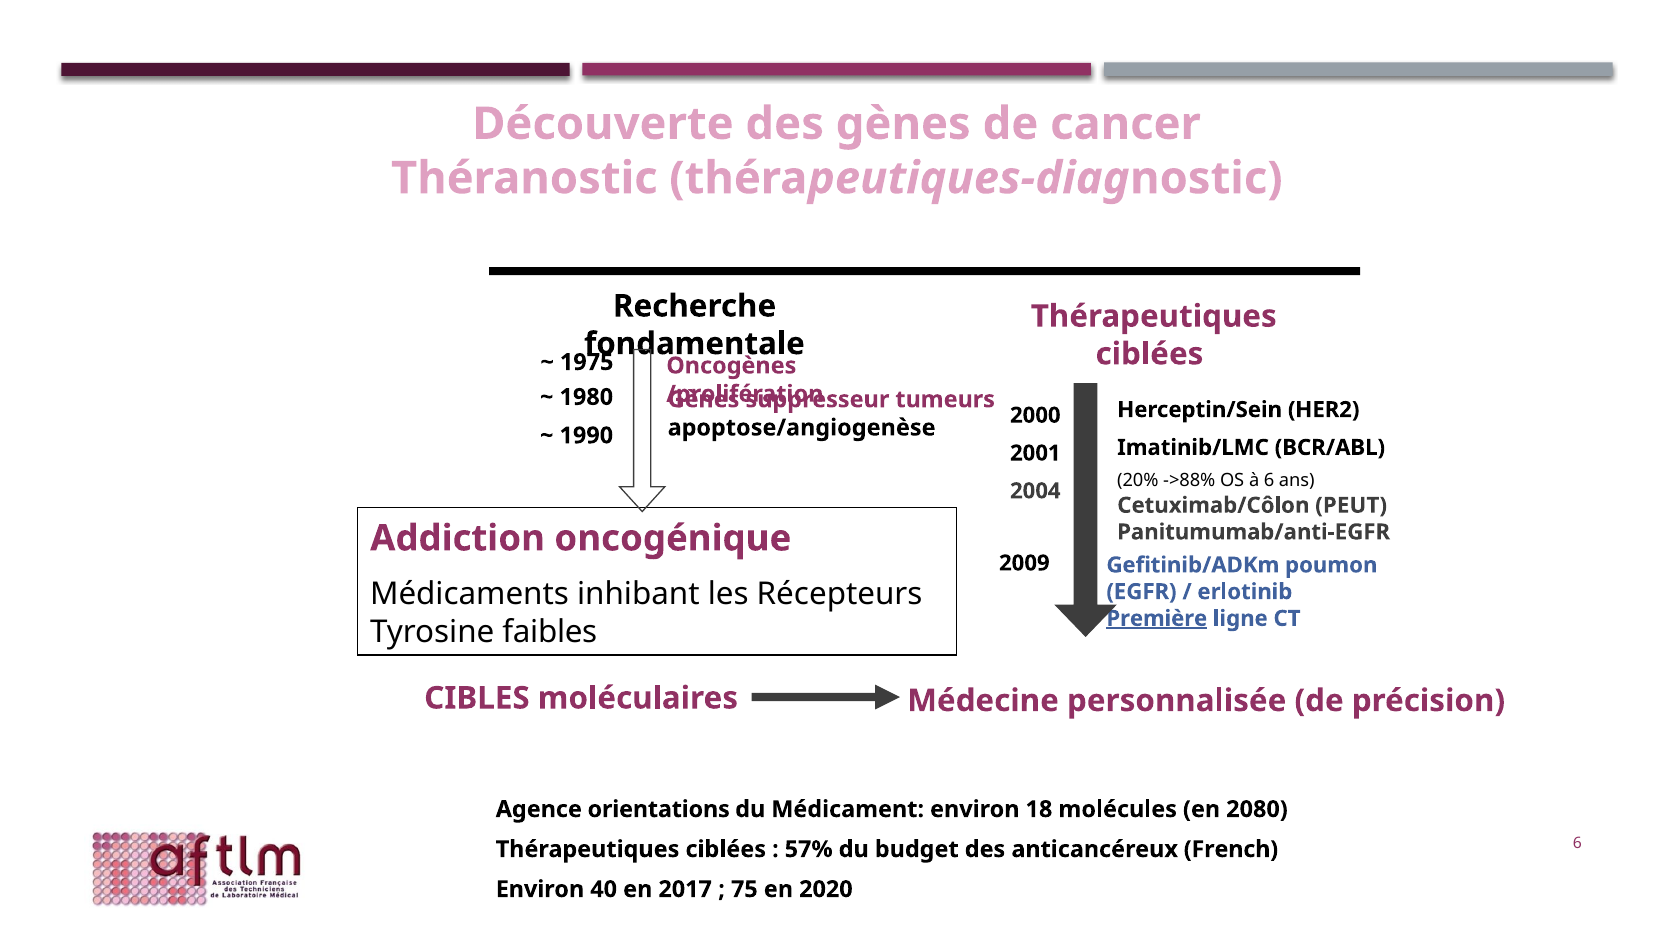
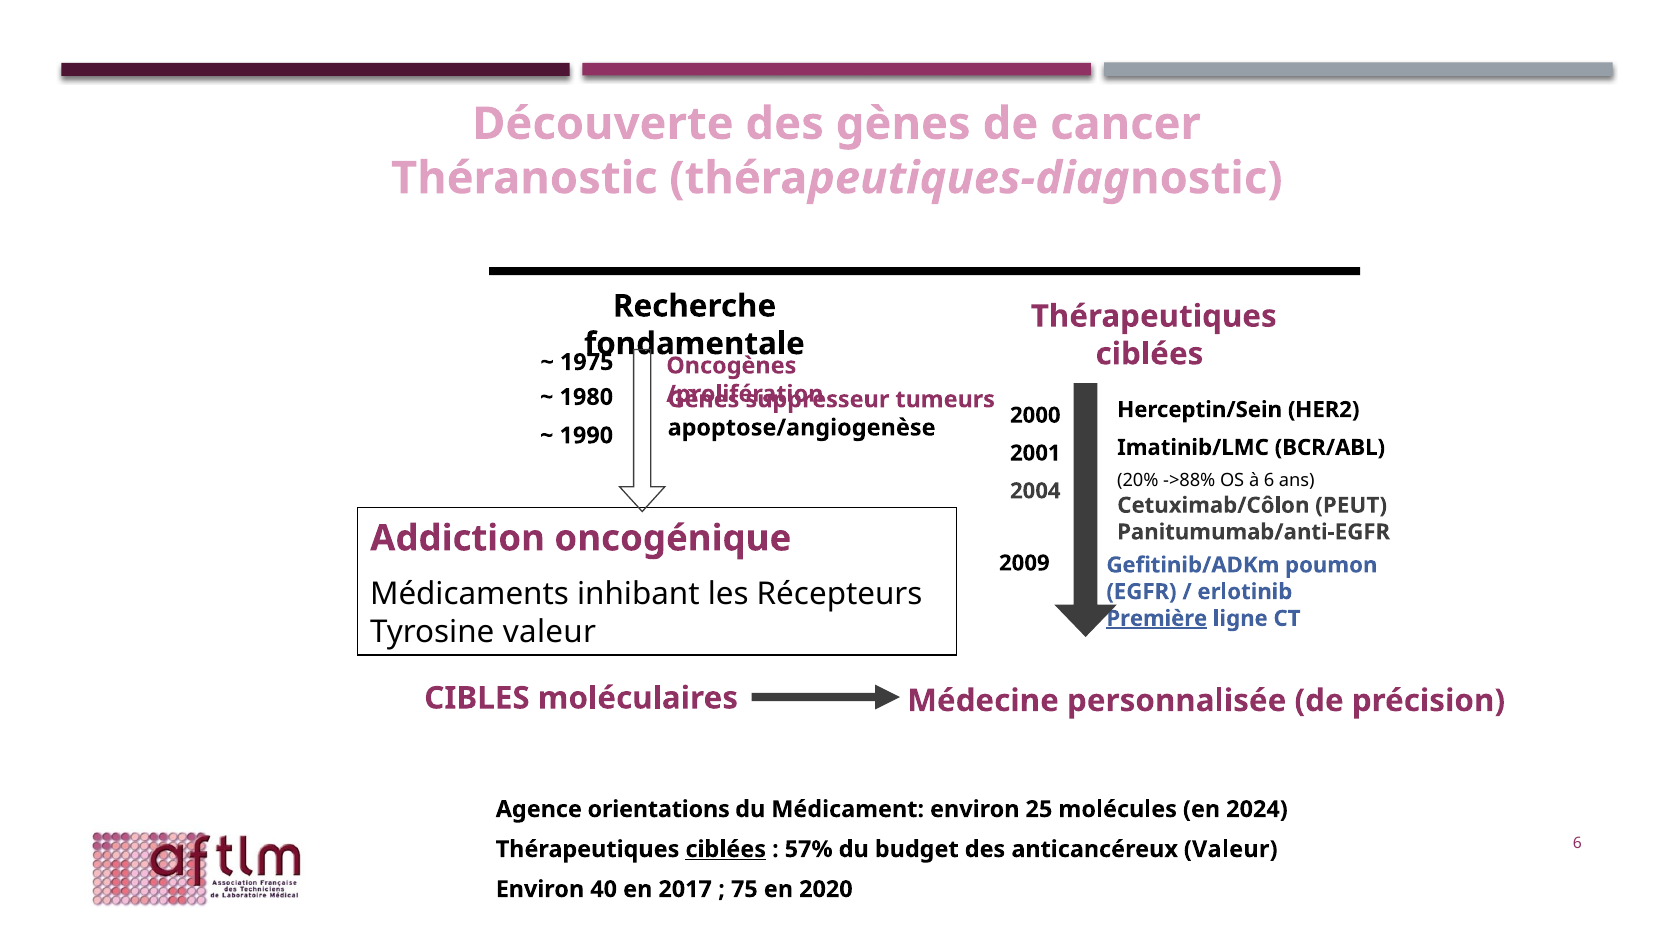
Tyrosine faibles: faibles -> valeur
18: 18 -> 25
2080: 2080 -> 2024
ciblées at (726, 849) underline: none -> present
anticancéreux French: French -> Valeur
